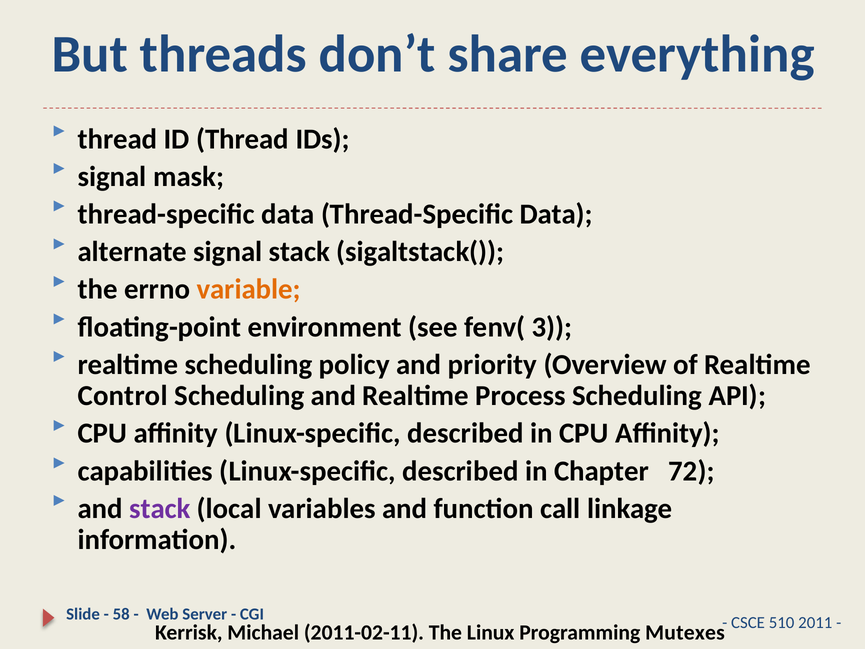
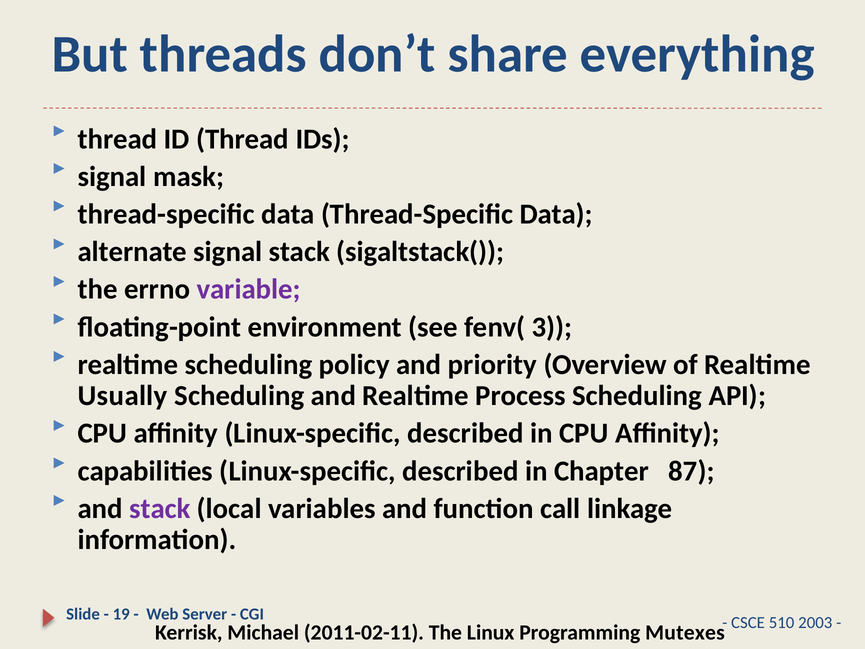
variable colour: orange -> purple
Control: Control -> Usually
72: 72 -> 87
58: 58 -> 19
2011: 2011 -> 2003
